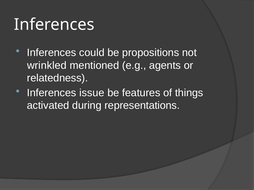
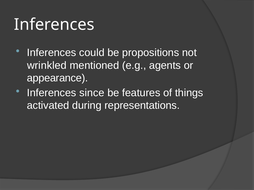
relatedness: relatedness -> appearance
issue: issue -> since
